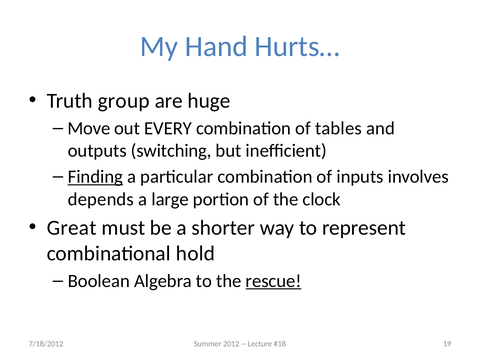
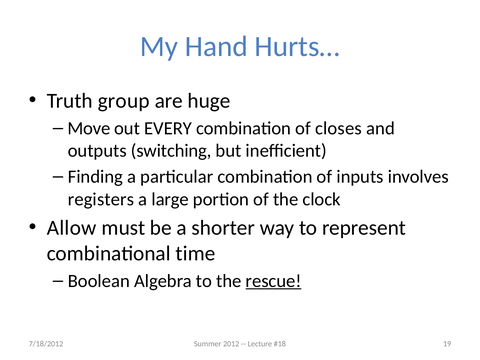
tables: tables -> closes
Finding underline: present -> none
depends: depends -> registers
Great: Great -> Allow
hold: hold -> time
